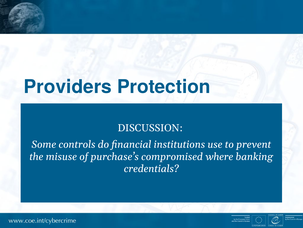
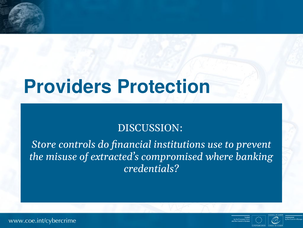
Some: Some -> Store
purchase’s: purchase’s -> extracted’s
